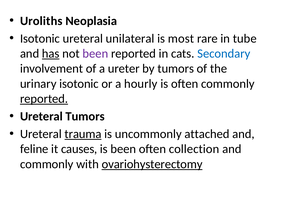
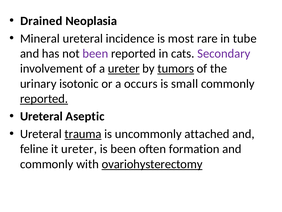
Uroliths: Uroliths -> Drained
Isotonic at (40, 38): Isotonic -> Mineral
unilateral: unilateral -> incidence
has underline: present -> none
Secondary colour: blue -> purple
ureter at (124, 68) underline: none -> present
tumors at (176, 68) underline: none -> present
hourly: hourly -> occurs
is often: often -> small
Ureteral Tumors: Tumors -> Aseptic
it causes: causes -> ureter
collection: collection -> formation
